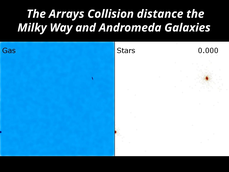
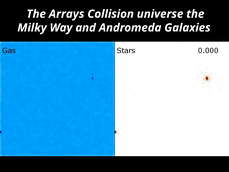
distance: distance -> universe
